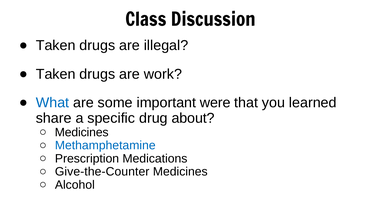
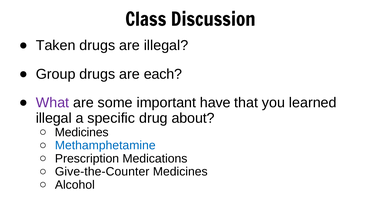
Taken at (56, 74): Taken -> Group
work: work -> each
What colour: blue -> purple
were: were -> have
share at (54, 118): share -> illegal
